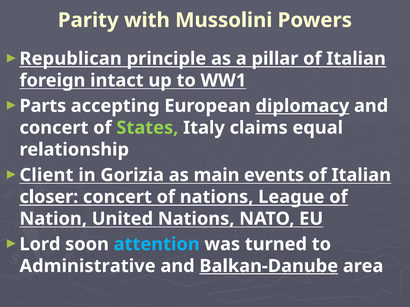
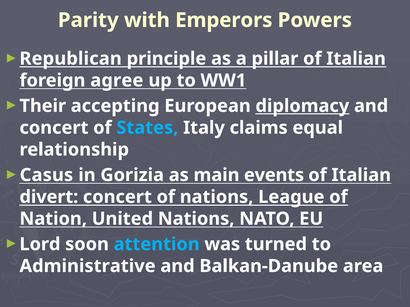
Mussolini: Mussolini -> Emperors
intact: intact -> agree
Parts: Parts -> Their
States colour: light green -> light blue
Client: Client -> Casus
closer: closer -> divert
Balkan-Danube underline: present -> none
